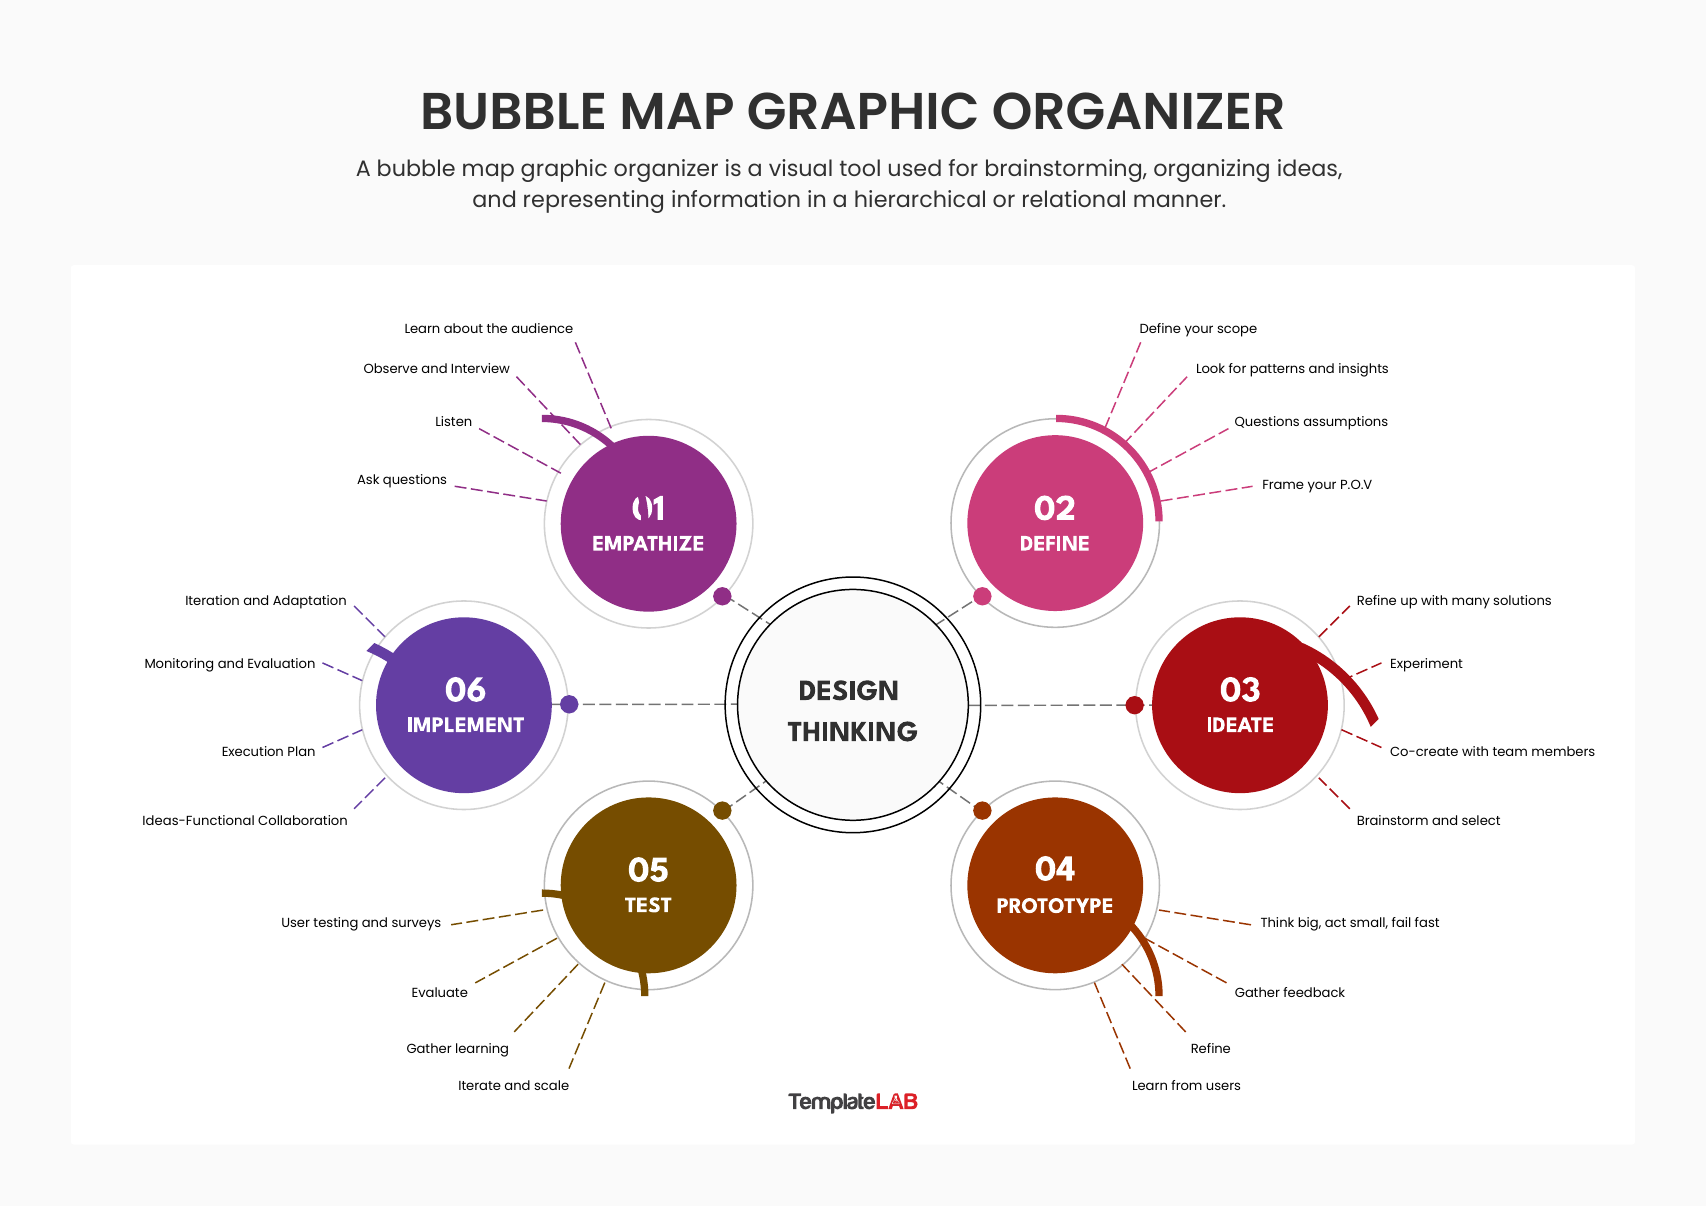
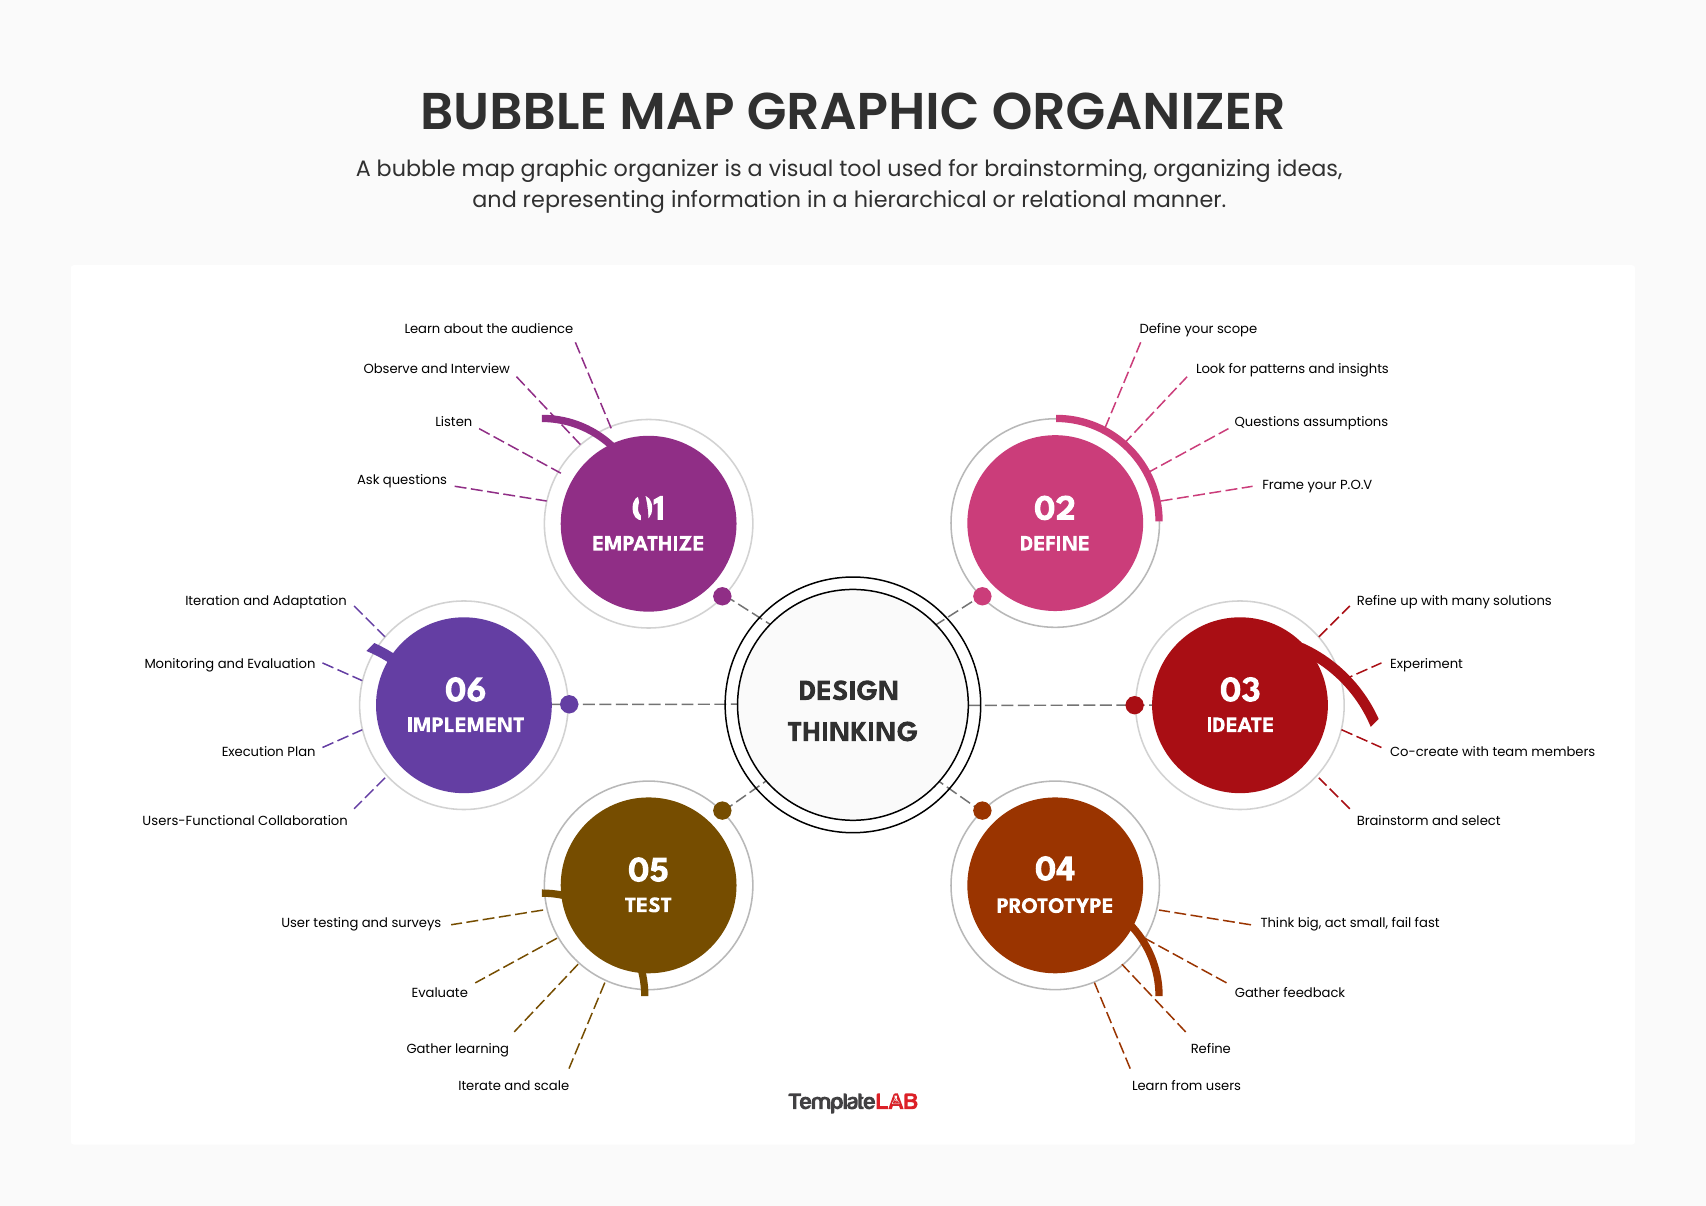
Ideas-Functional: Ideas-Functional -> Users-Functional
